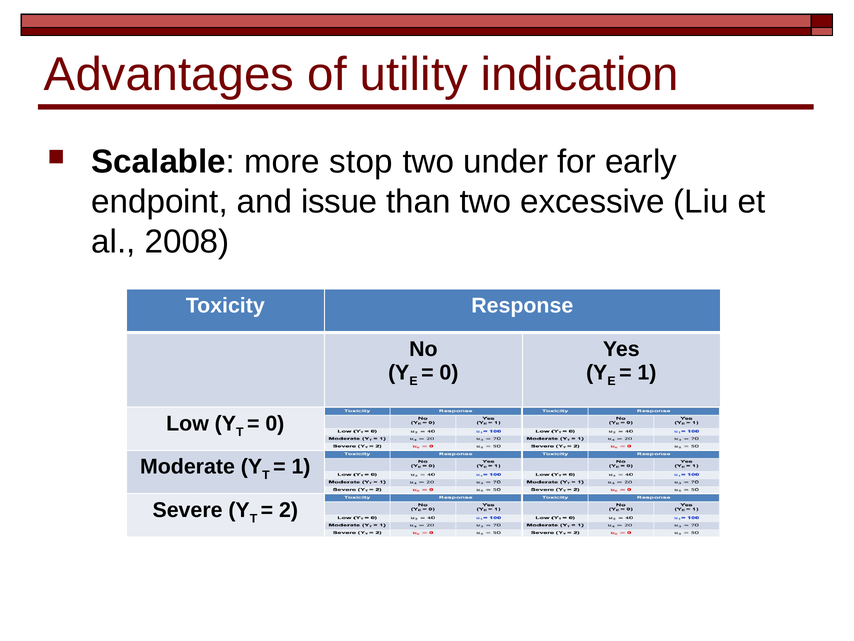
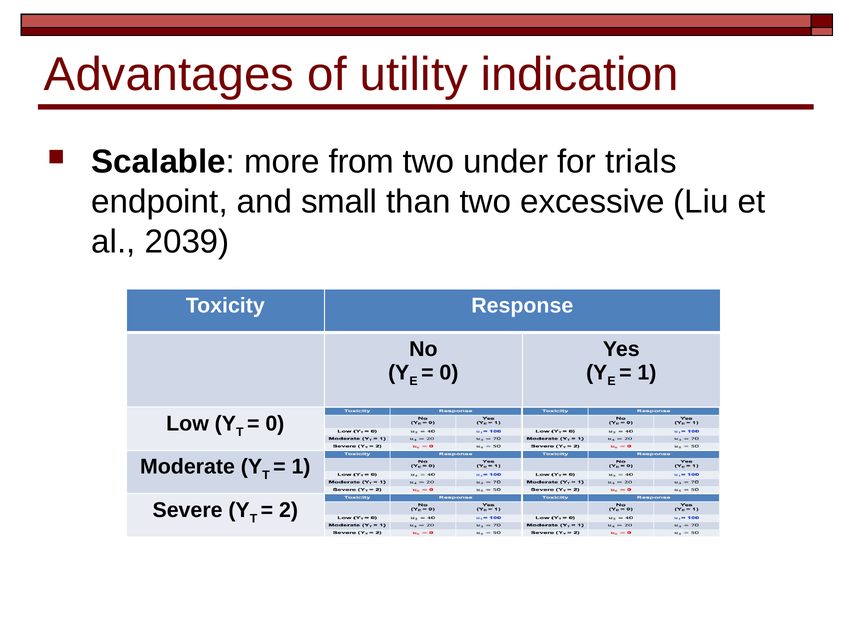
stop: stop -> from
early: early -> trials
issue: issue -> small
2008: 2008 -> 2039
